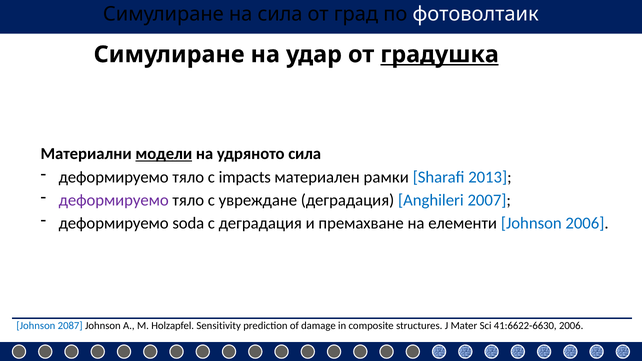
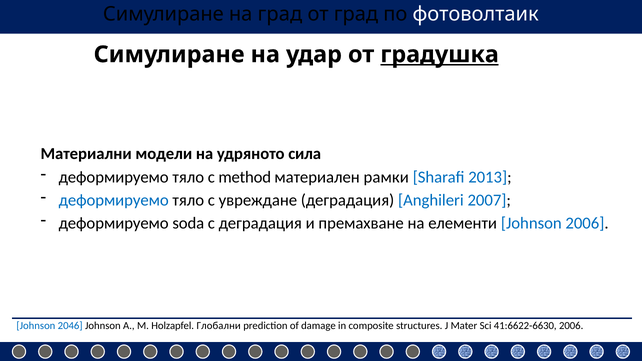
на сила: сила -> град
модели underline: present -> none
impacts: impacts -> method
деформируемо at (114, 200) colour: purple -> blue
2087: 2087 -> 2046
Sensitivity: Sensitivity -> Глобални
